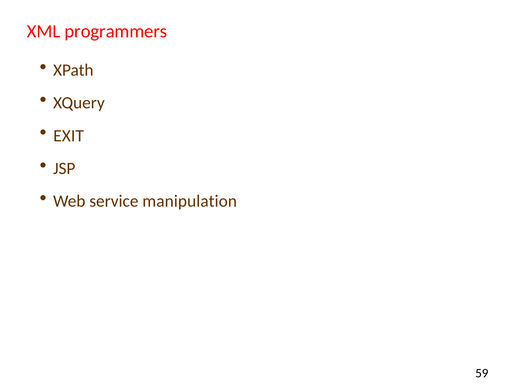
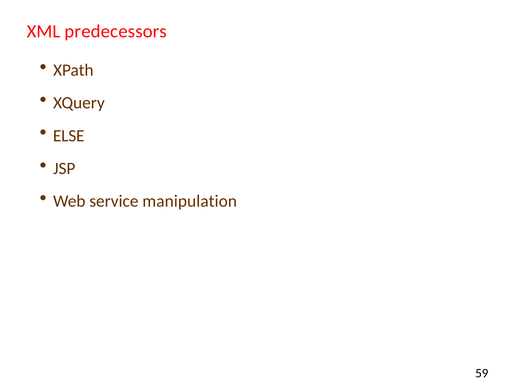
programmers: programmers -> predecessors
EXIT: EXIT -> ELSE
